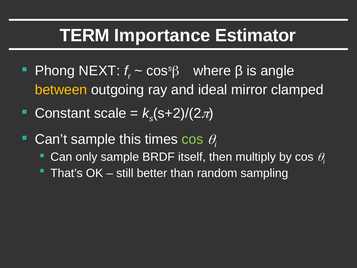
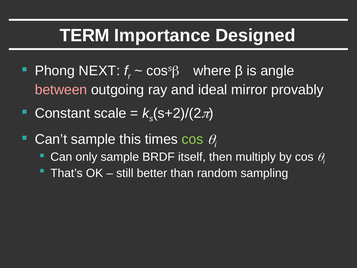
Estimator: Estimator -> Designed
between colour: yellow -> pink
clamped: clamped -> provably
